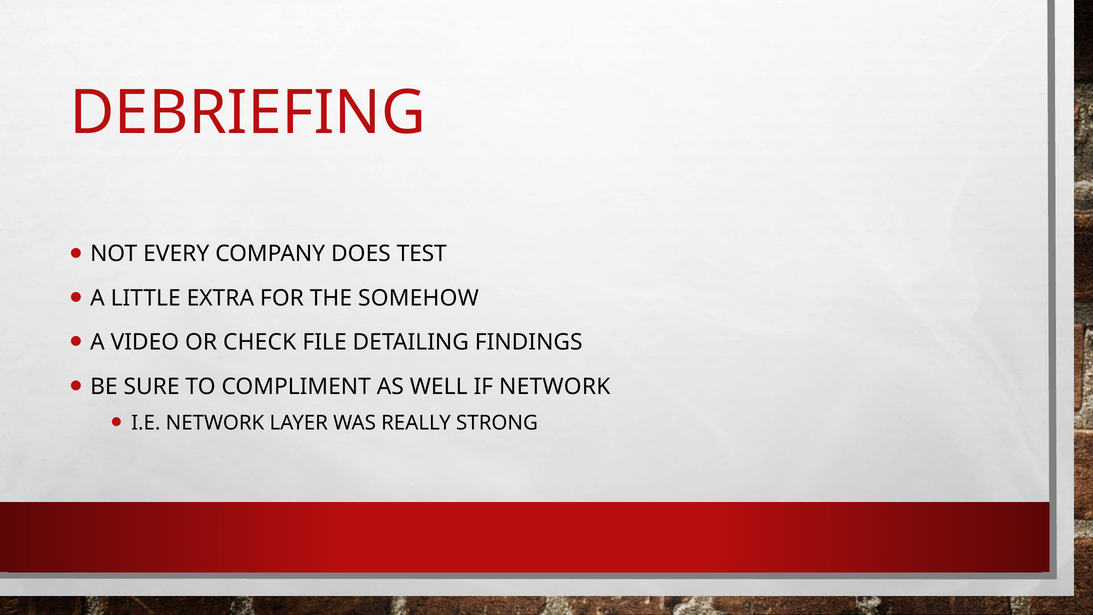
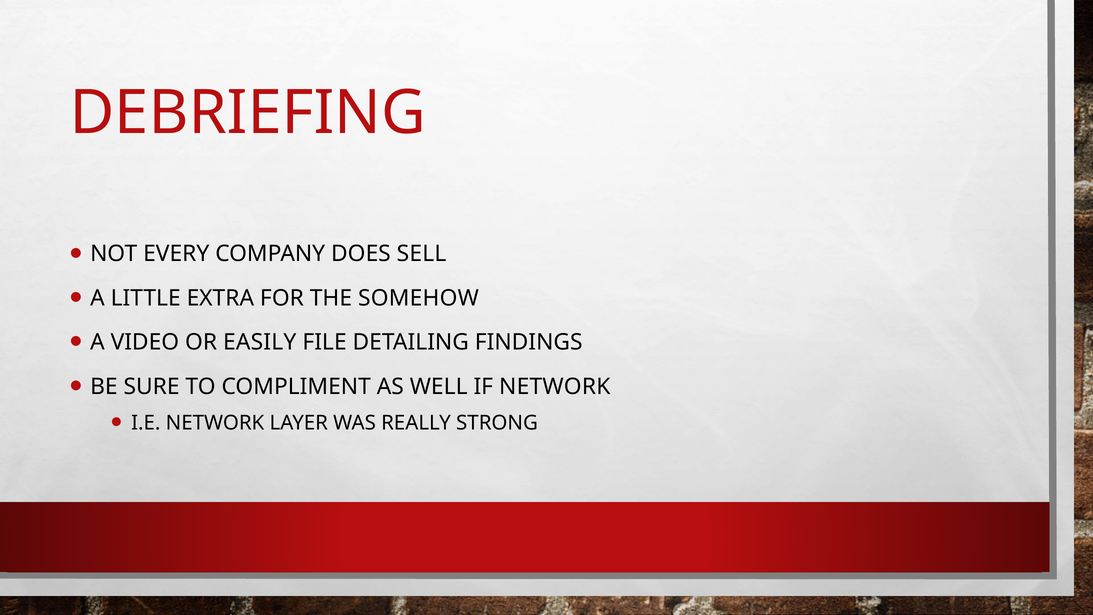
TEST: TEST -> SELL
CHECK: CHECK -> EASILY
